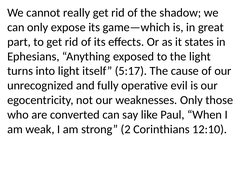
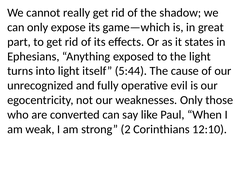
5:17: 5:17 -> 5:44
